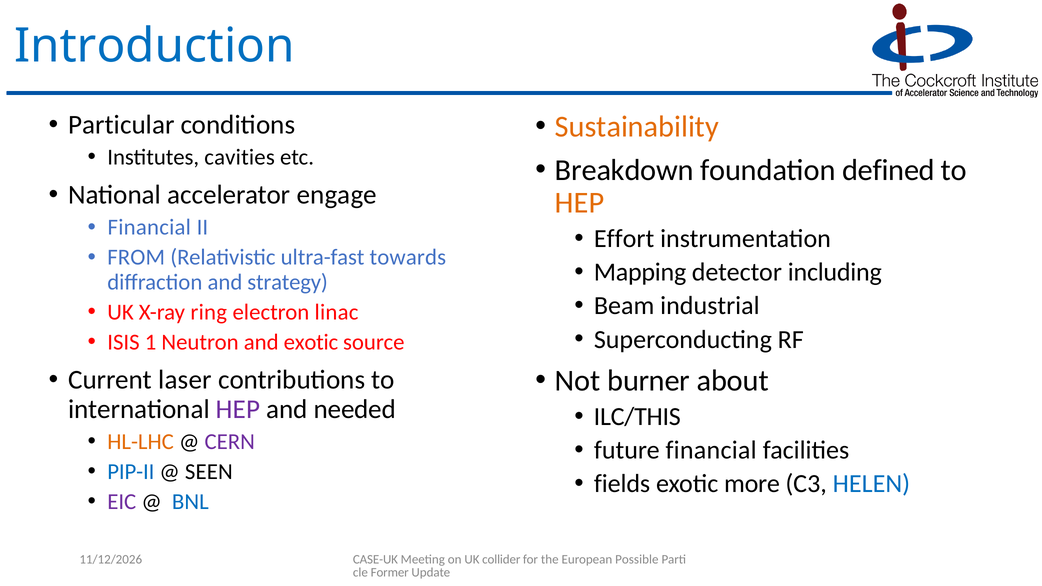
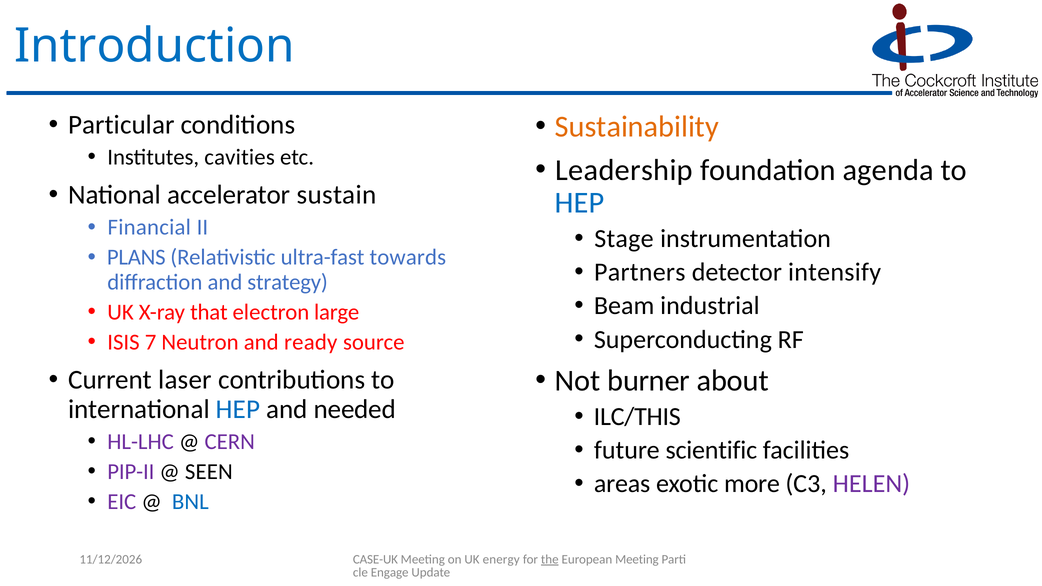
Breakdown: Breakdown -> Leadership
defined: defined -> agenda
engage: engage -> sustain
HEP at (580, 203) colour: orange -> blue
Effort: Effort -> Stage
FROM: FROM -> PLANS
Mapping: Mapping -> Partners
including: including -> intensify
ring: ring -> that
linac: linac -> large
1: 1 -> 7
and exotic: exotic -> ready
HEP at (238, 409) colour: purple -> blue
HL-LHC colour: orange -> purple
future financial: financial -> scientific
PIP-II colour: blue -> purple
fields: fields -> areas
HELEN colour: blue -> purple
collider: collider -> energy
the underline: none -> present
European Possible: Possible -> Meeting
Former: Former -> Engage
